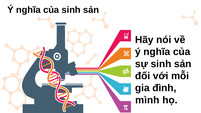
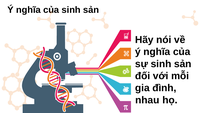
mình: mình -> nhau
